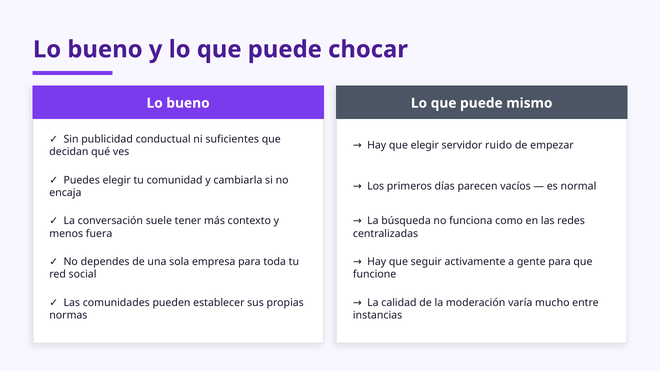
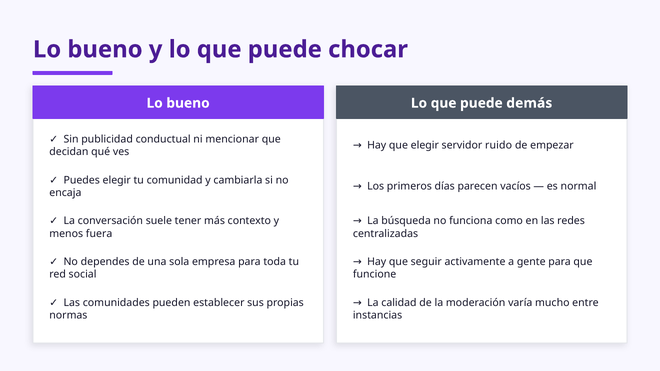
mismo: mismo -> demás
suficientes: suficientes -> mencionar
